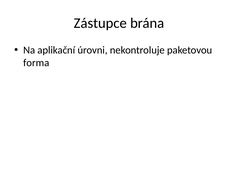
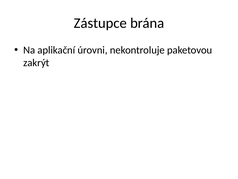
forma: forma -> zakrýt
